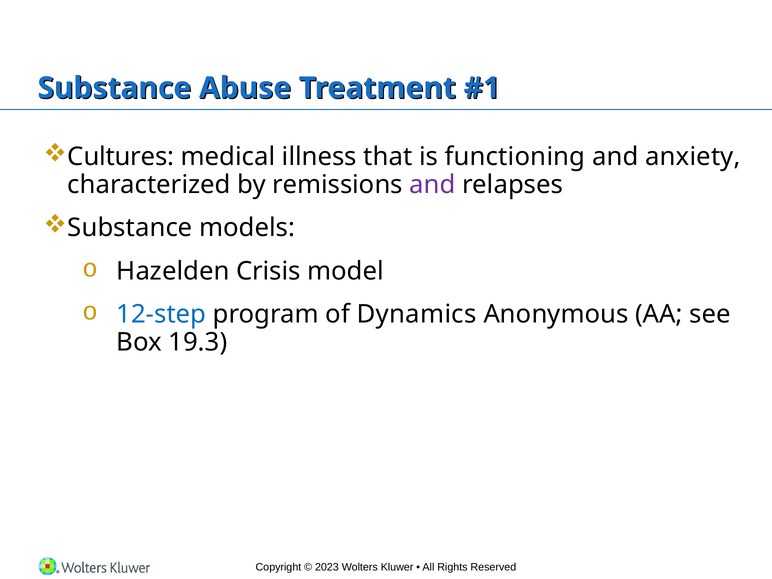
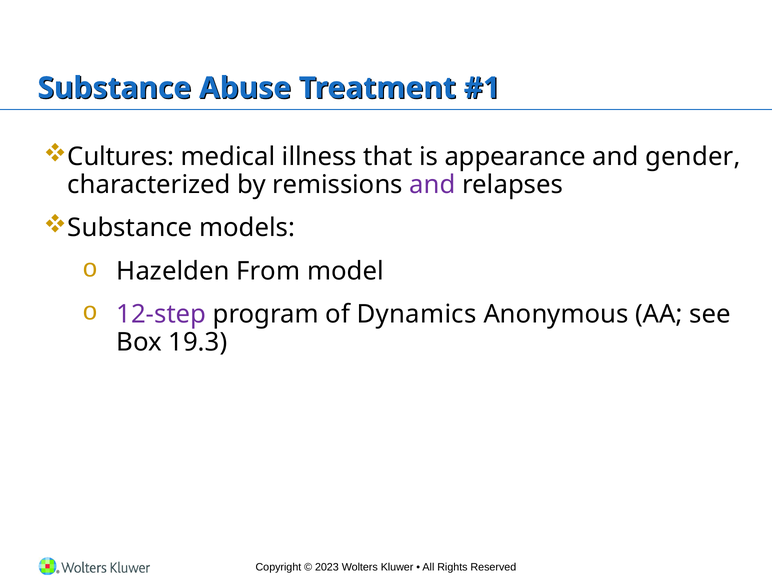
functioning: functioning -> appearance
anxiety: anxiety -> gender
Crisis: Crisis -> From
12-step colour: blue -> purple
